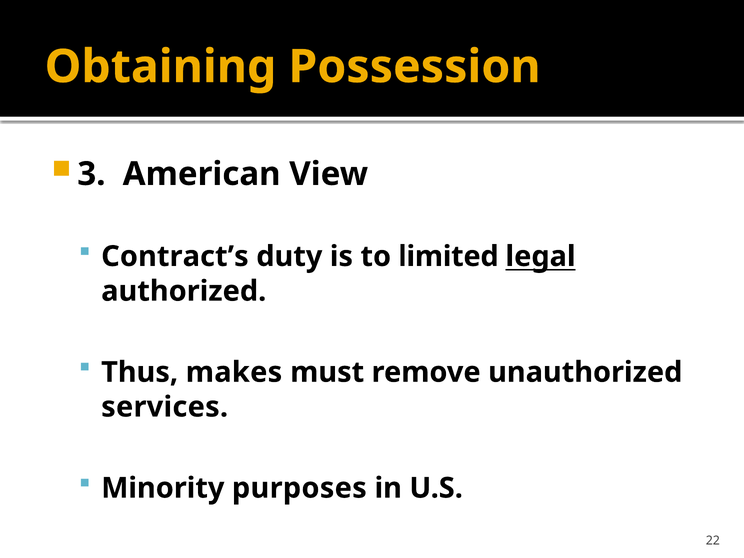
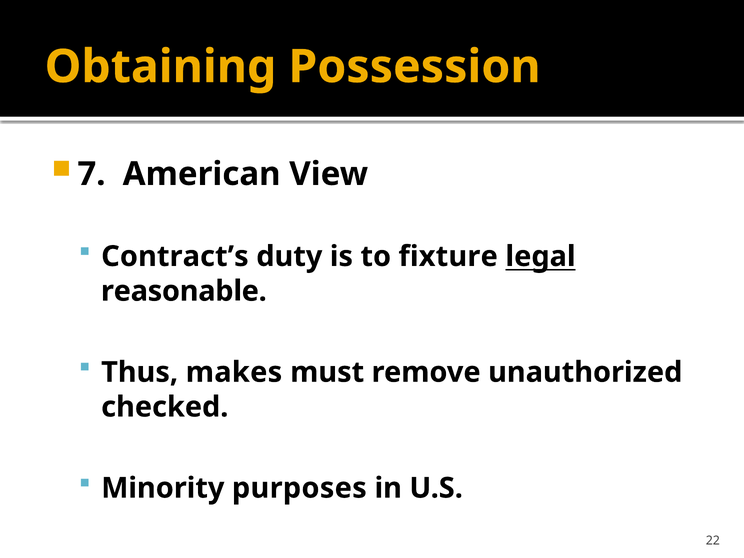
3: 3 -> 7
limited: limited -> fixture
authorized: authorized -> reasonable
services: services -> checked
